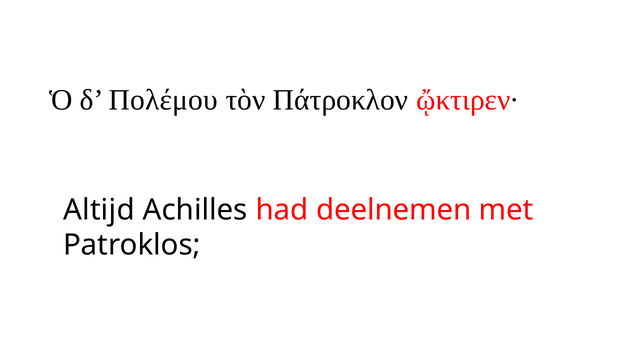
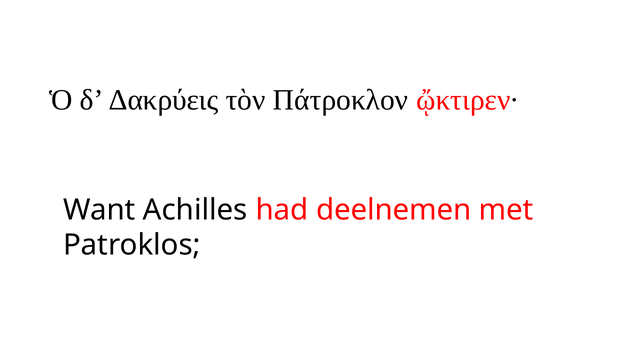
Πολέμου: Πολέμου -> Δακρύεις
Altijd: Altijd -> Want
